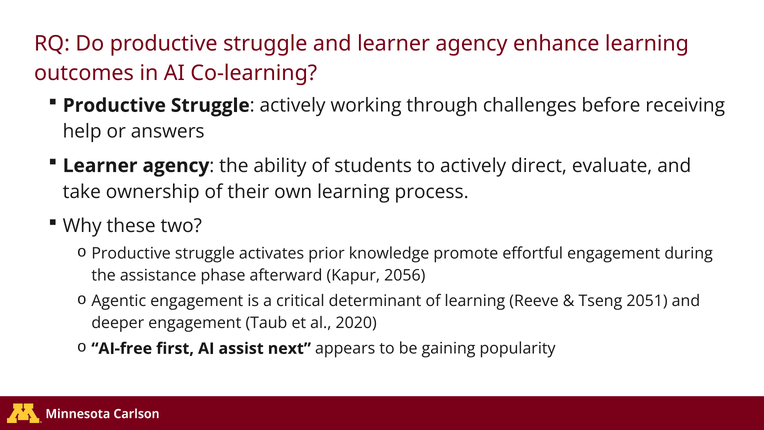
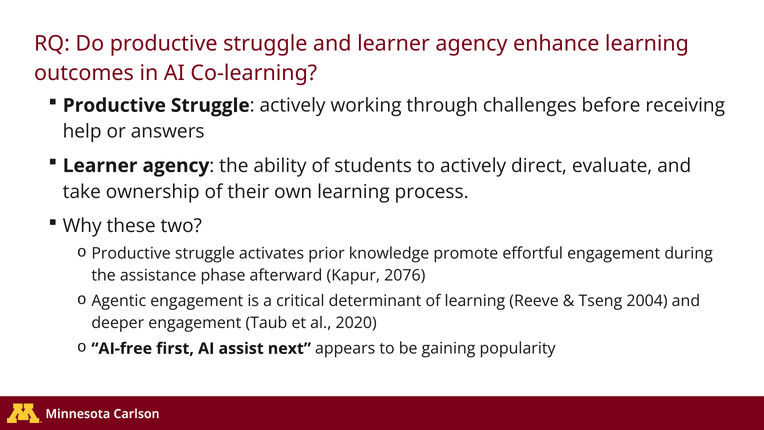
2056: 2056 -> 2076
2051: 2051 -> 2004
